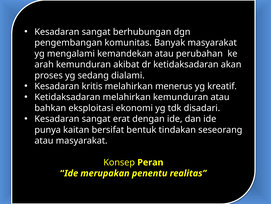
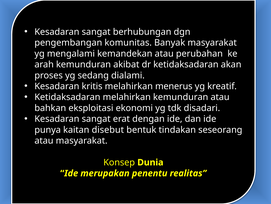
bersifat: bersifat -> disebut
Peran: Peran -> Dunia
